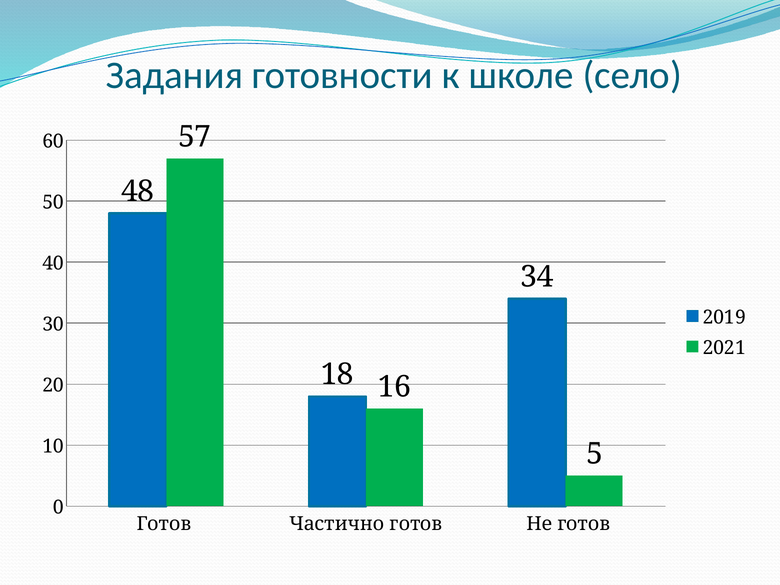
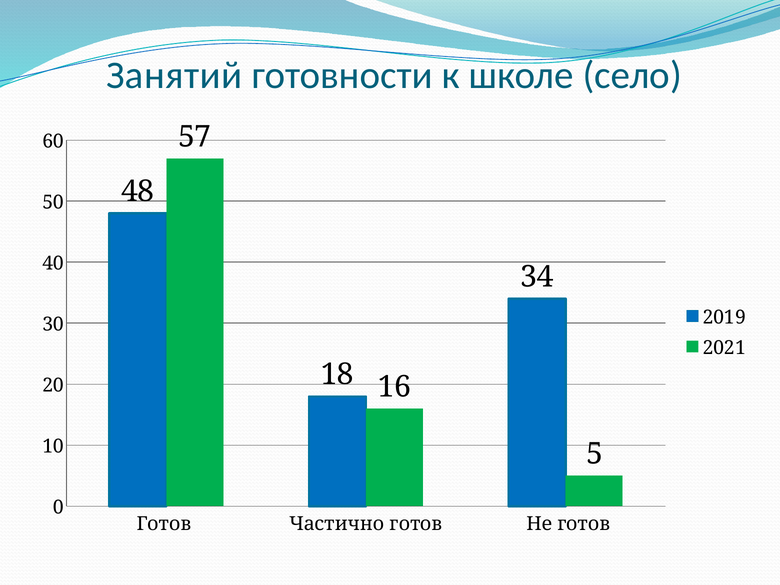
Задания: Задания -> Занятий
